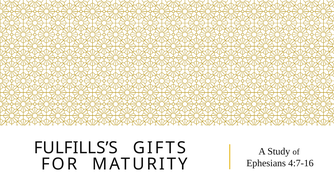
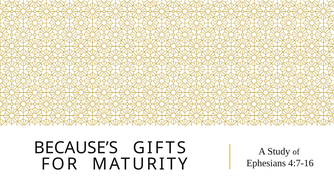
FULFILLS’S: FULFILLS’S -> BECAUSE’S
